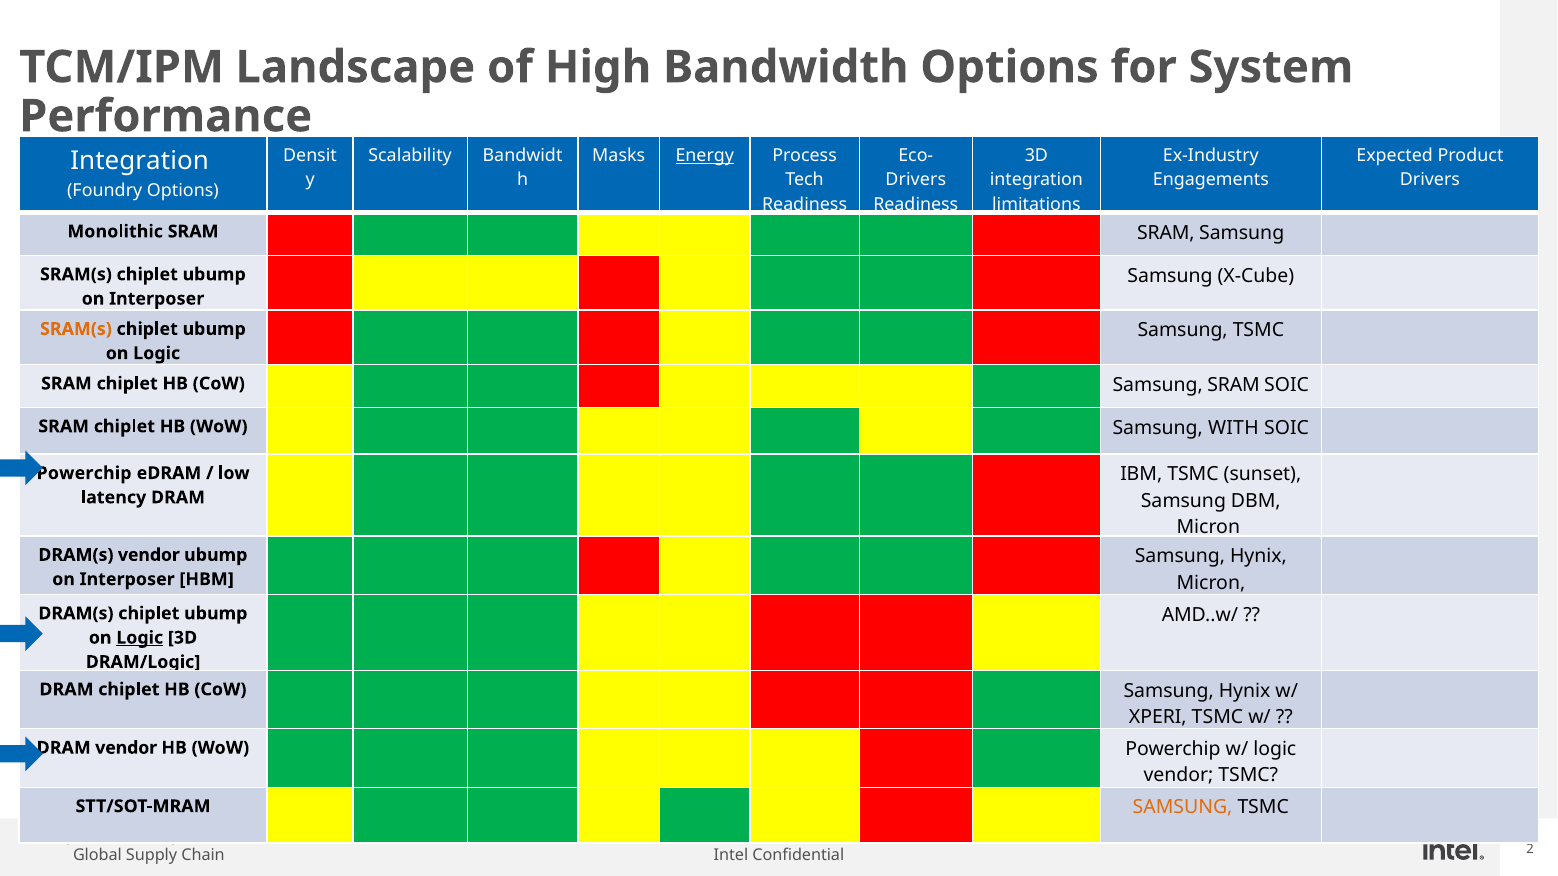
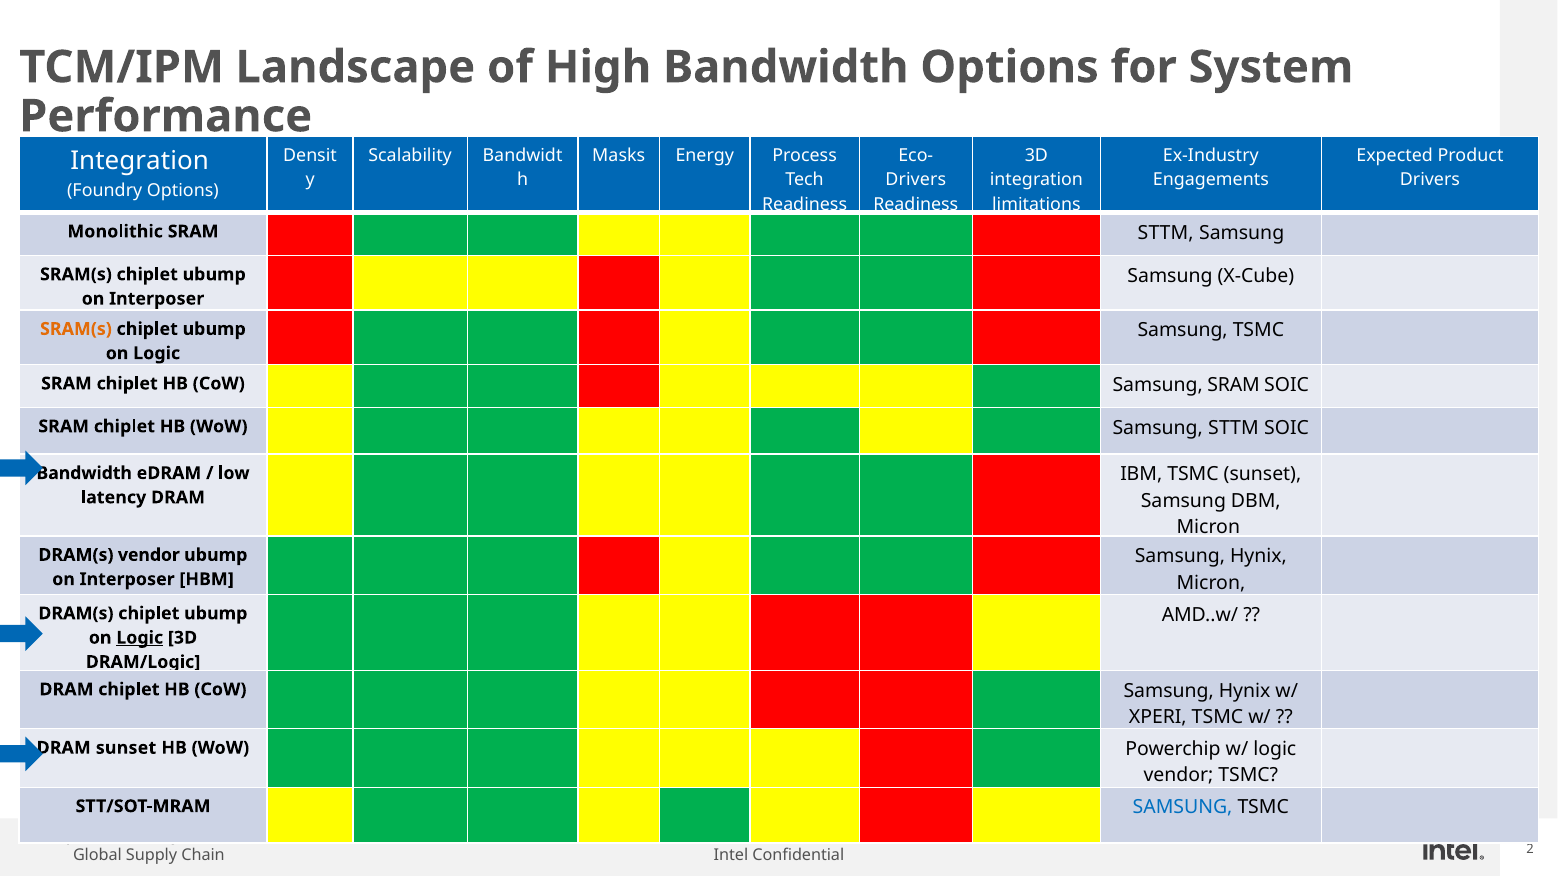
Energy underline: present -> none
SRAM SRAM: SRAM -> STTM
Samsung WITH: WITH -> STTM
Powerchip at (84, 473): Powerchip -> Bandwidth
vendor at (126, 748): vendor -> sunset
SAMSUNG at (1183, 808) colour: orange -> blue
